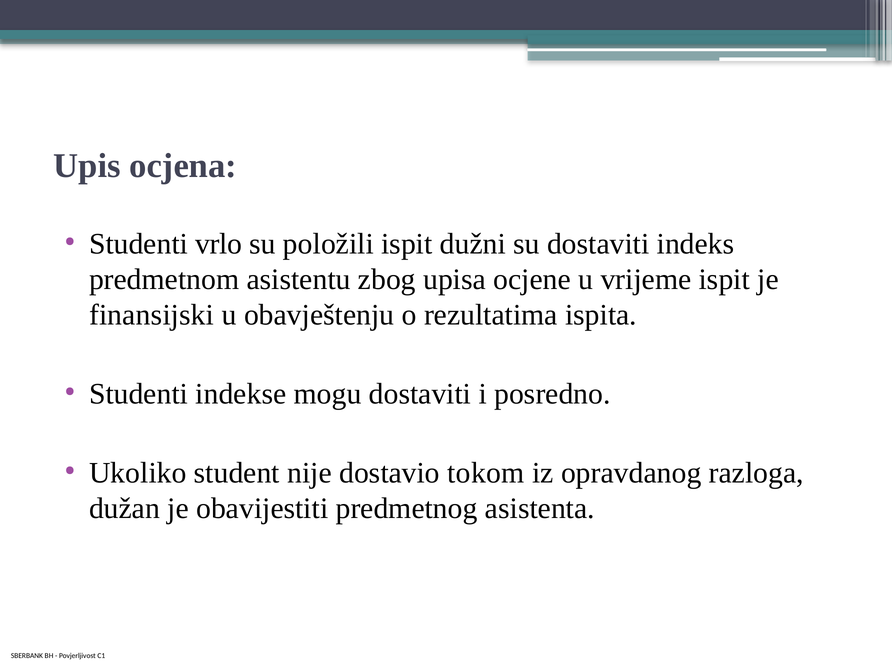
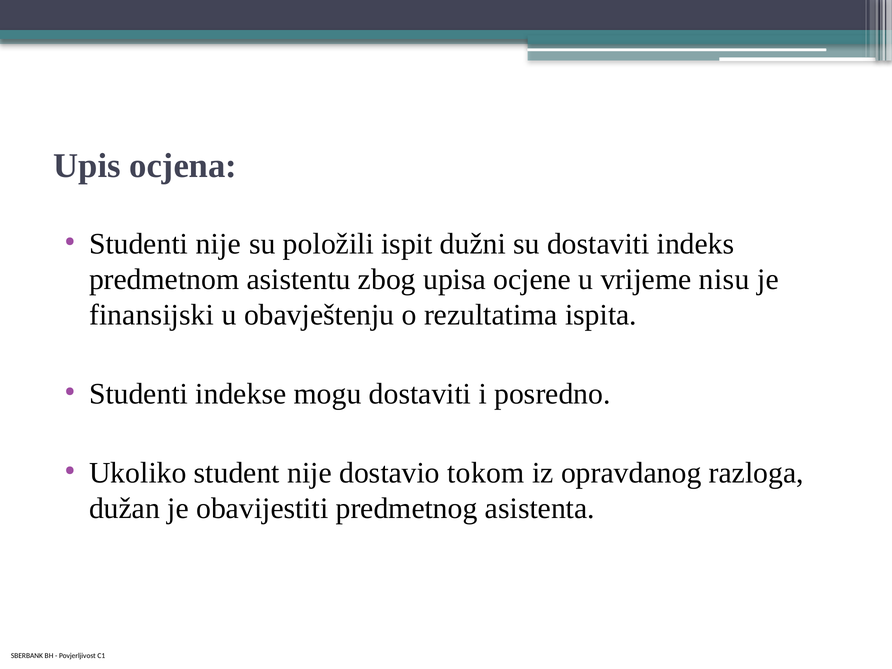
Studenti vrlo: vrlo -> nije
vrijeme ispit: ispit -> nisu
